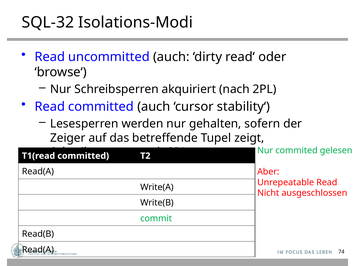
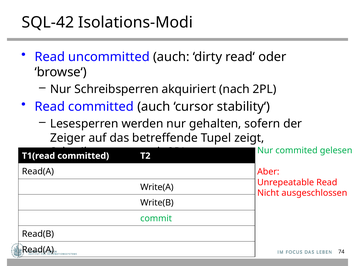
SQL-32: SQL-32 -> SQL-42
